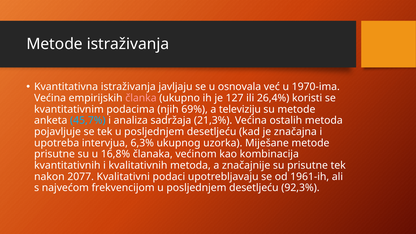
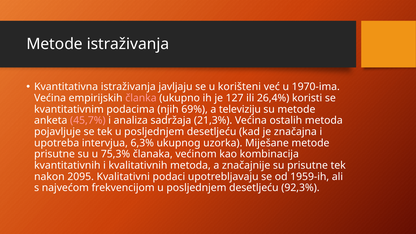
osnovala: osnovala -> korišteni
45,7% colour: light blue -> pink
16,8%: 16,8% -> 75,3%
2077: 2077 -> 2095
1961-ih: 1961-ih -> 1959-ih
